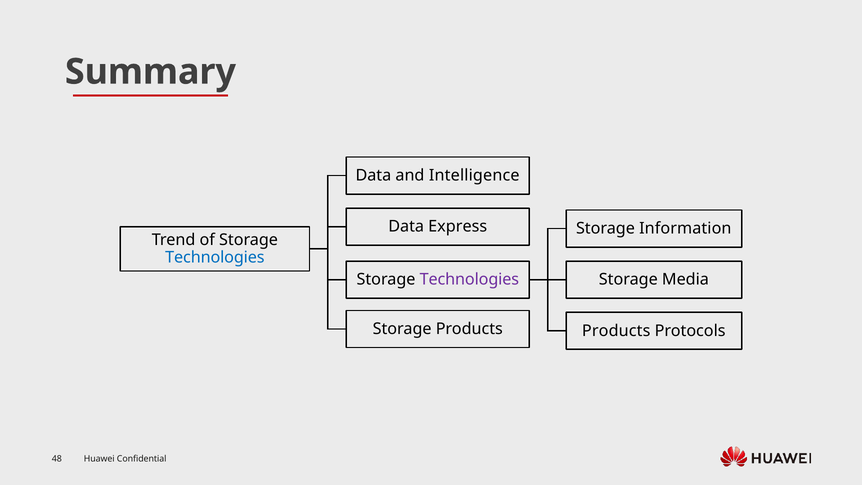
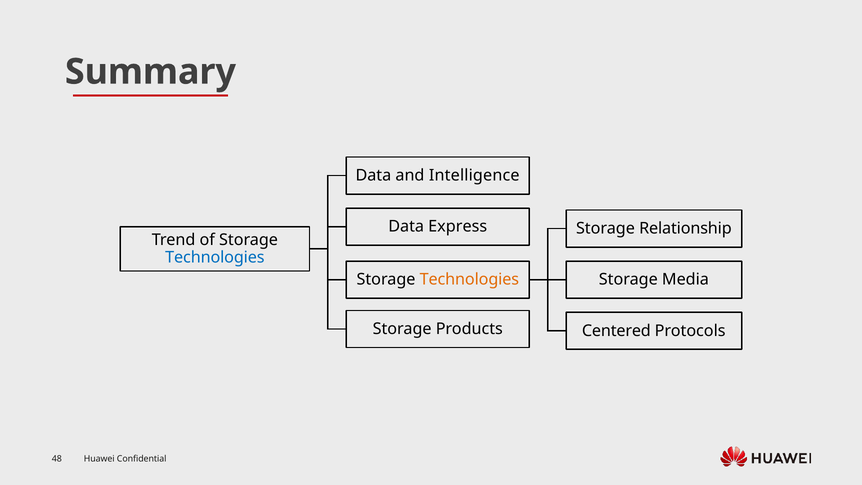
Information: Information -> Relationship
Technologies at (469, 280) colour: purple -> orange
Products at (616, 331): Products -> Centered
